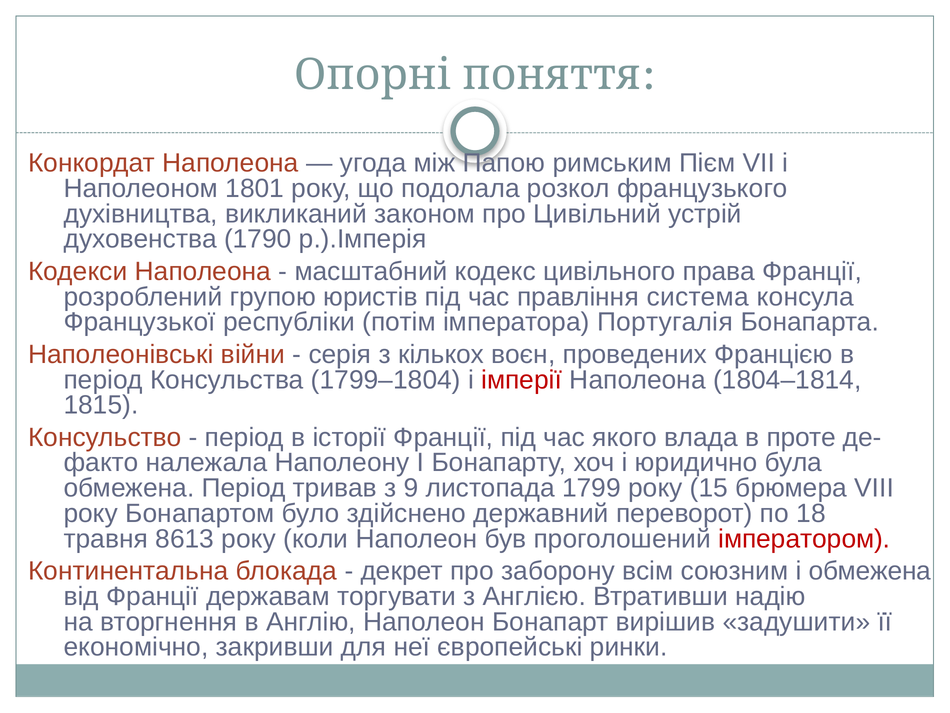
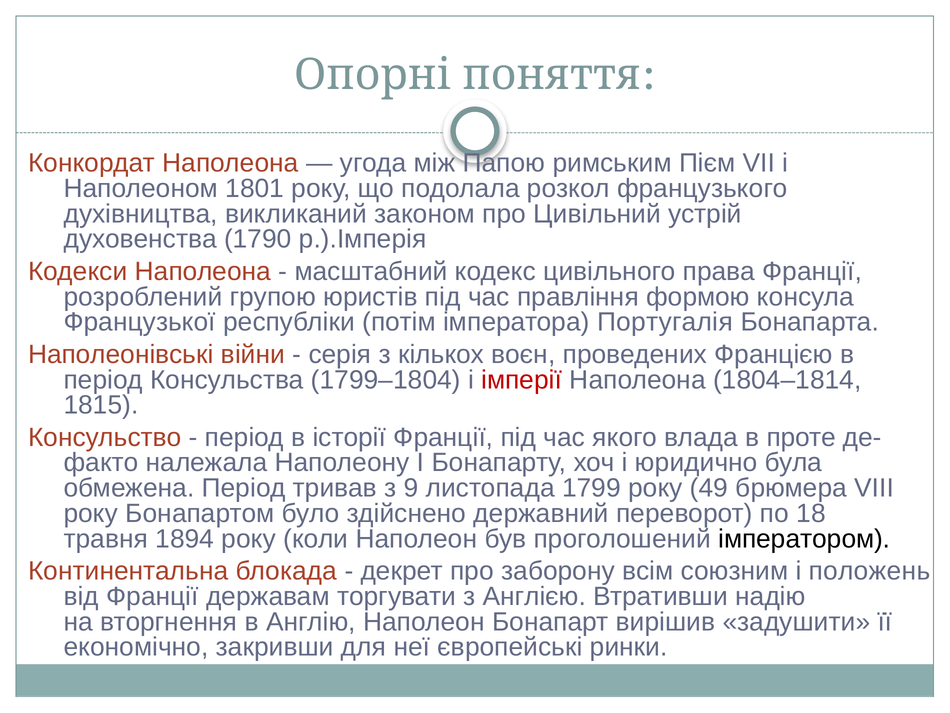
система: система -> формою
15: 15 -> 49
8613: 8613 -> 1894
імператором colour: red -> black
і обмежена: обмежена -> положень
